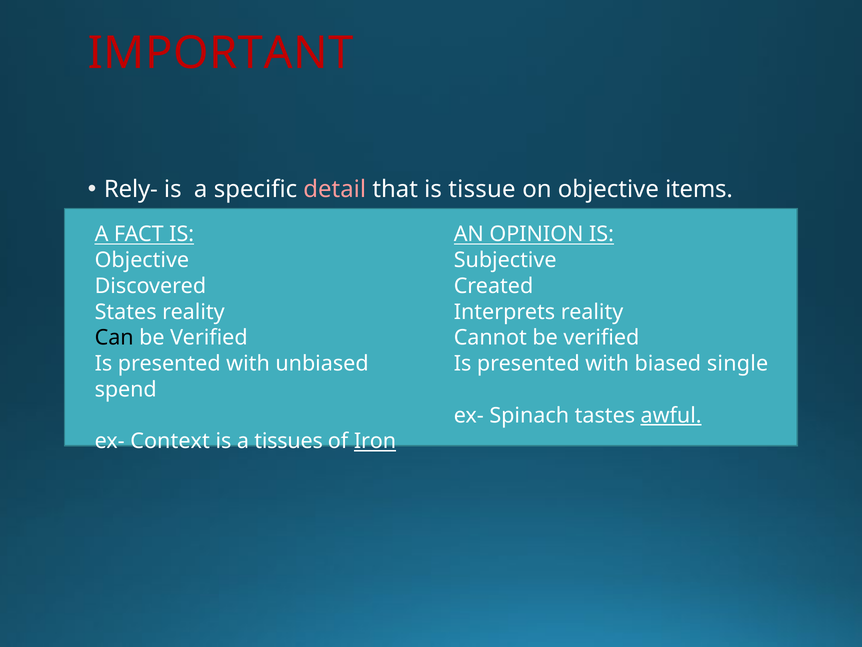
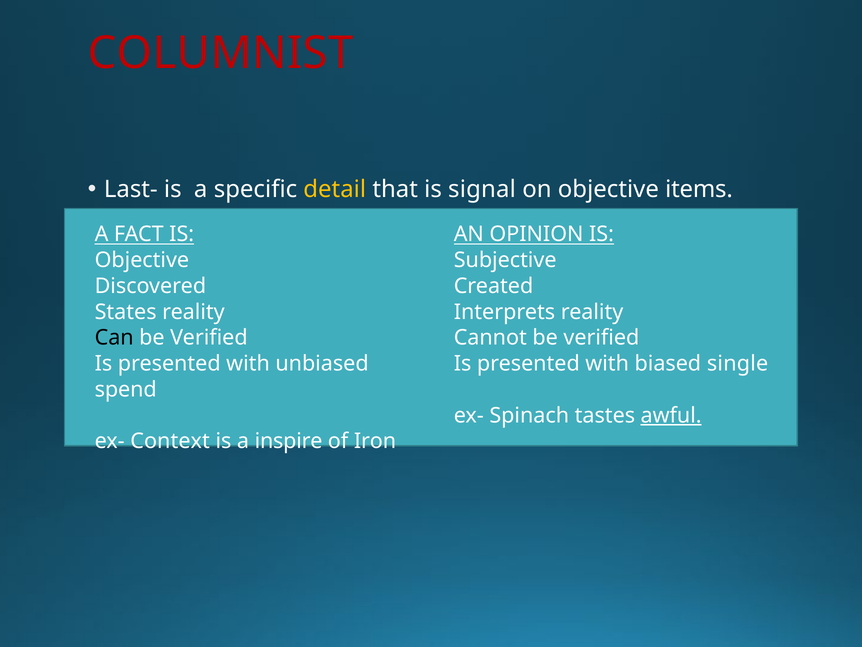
IMPORTANT: IMPORTANT -> COLUMNIST
Rely-: Rely- -> Last-
detail colour: pink -> yellow
tissue: tissue -> signal
tissues: tissues -> inspire
Iron underline: present -> none
